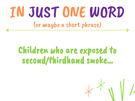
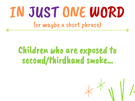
WORD colour: purple -> red
